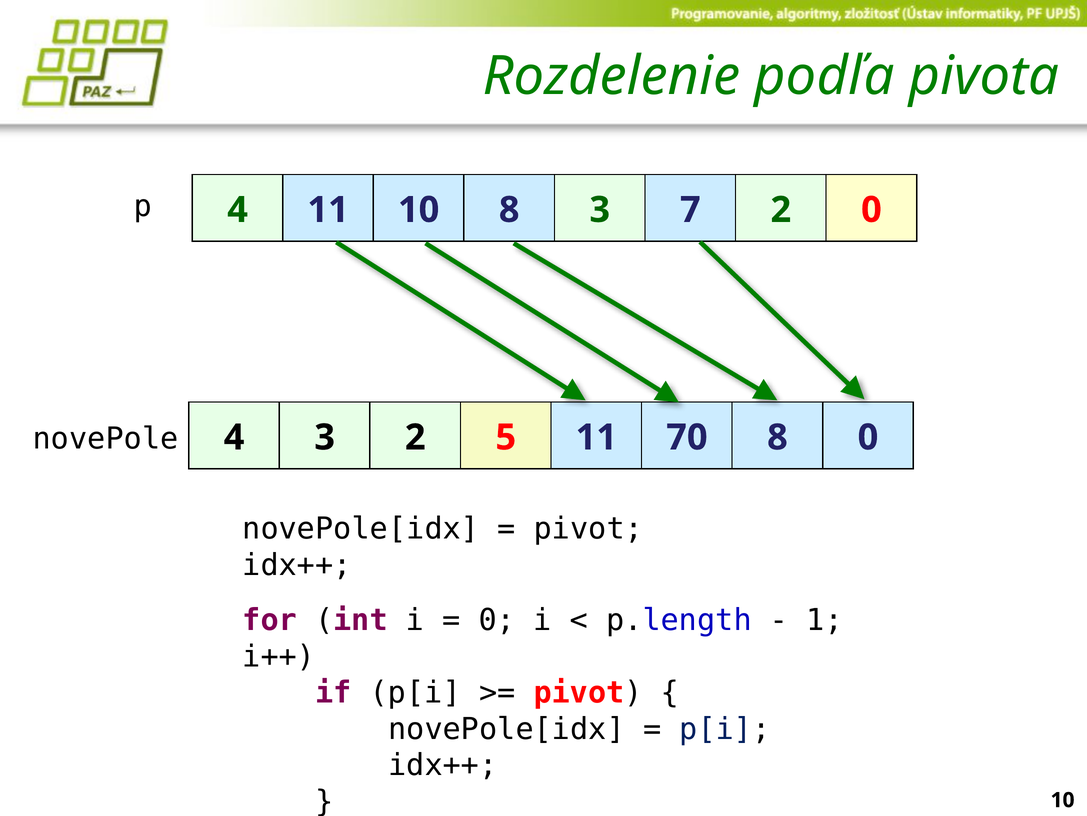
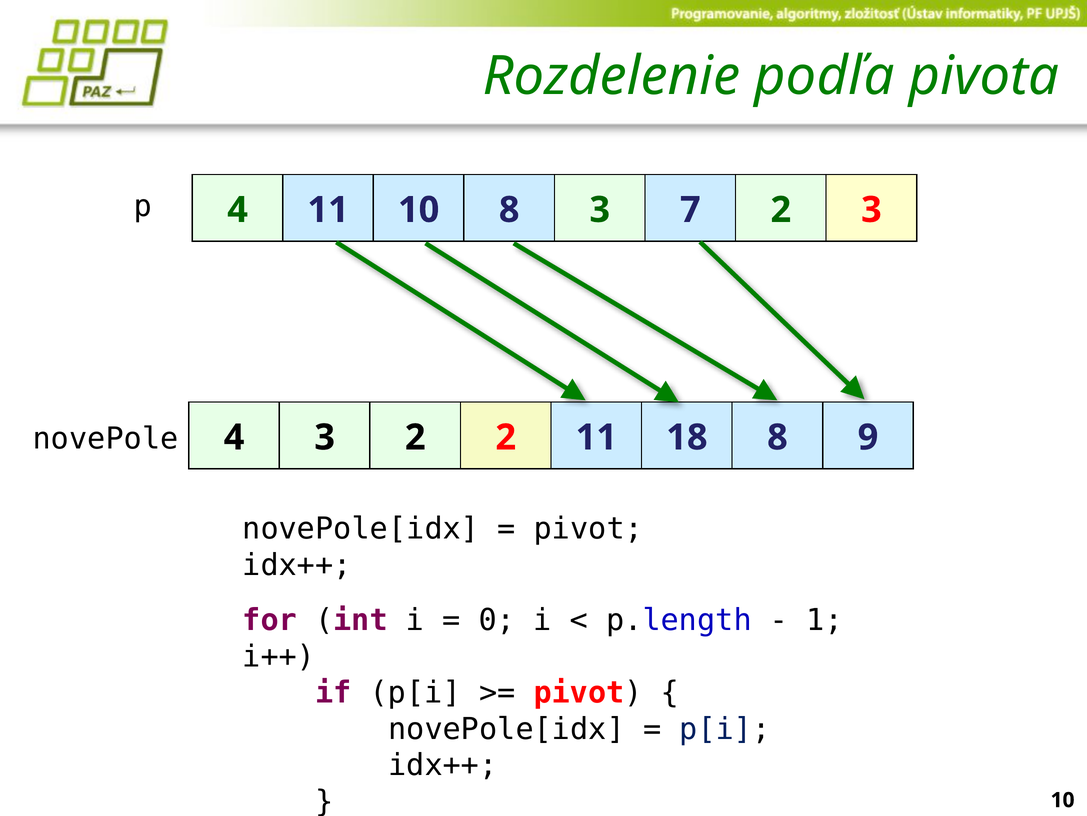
0 at (871, 210): 0 -> 3
2 5: 5 -> 2
70: 70 -> 18
8 0: 0 -> 9
